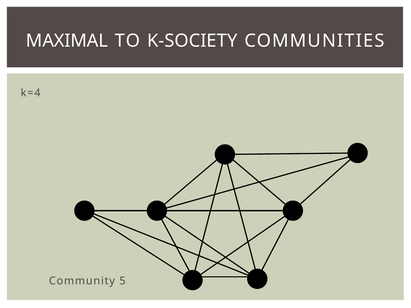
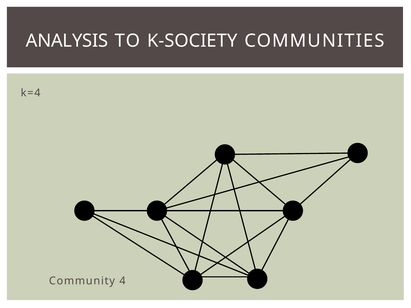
MAXIMAL: MAXIMAL -> ANALYSIS
5: 5 -> 4
